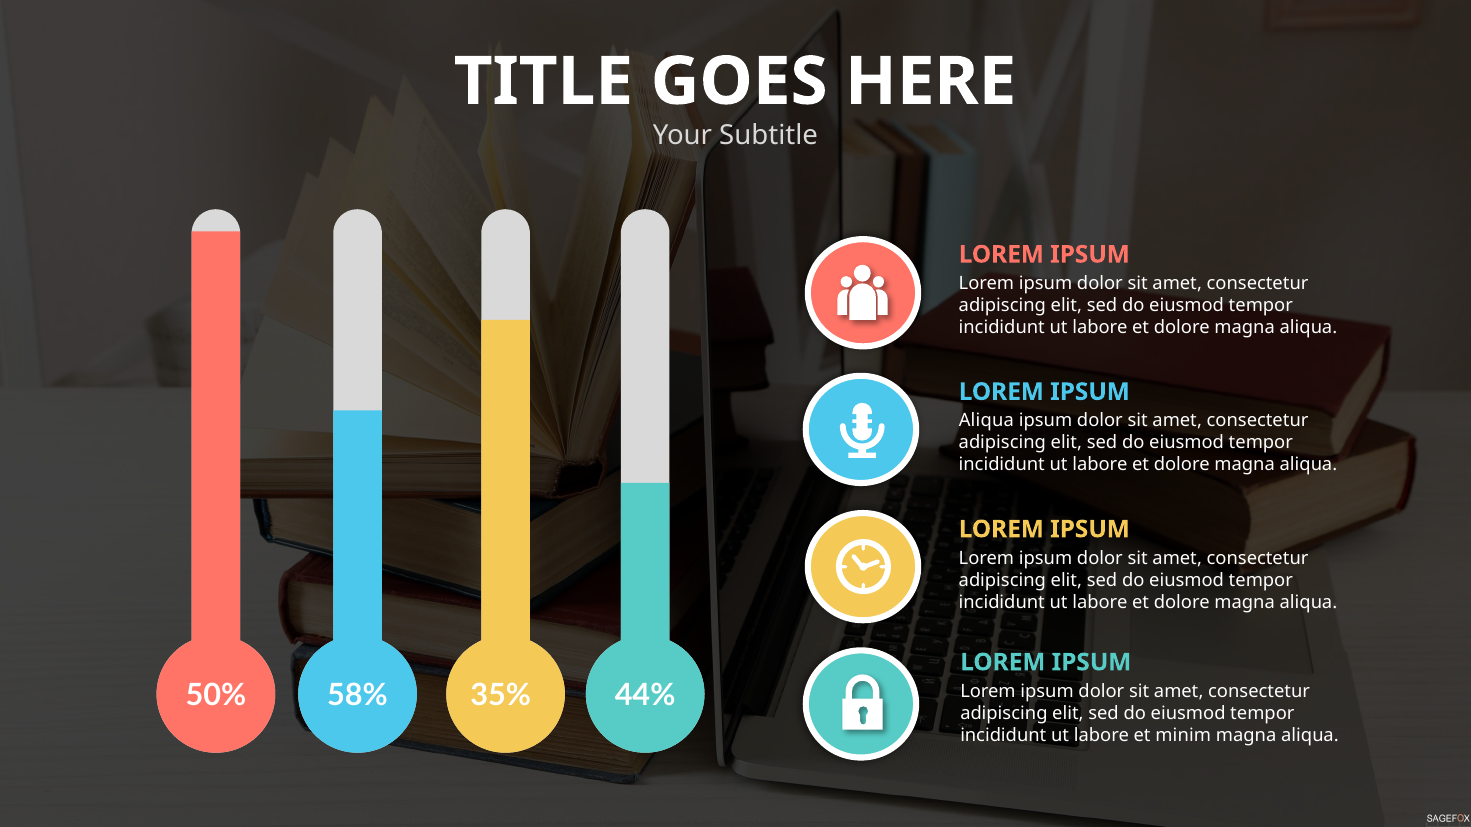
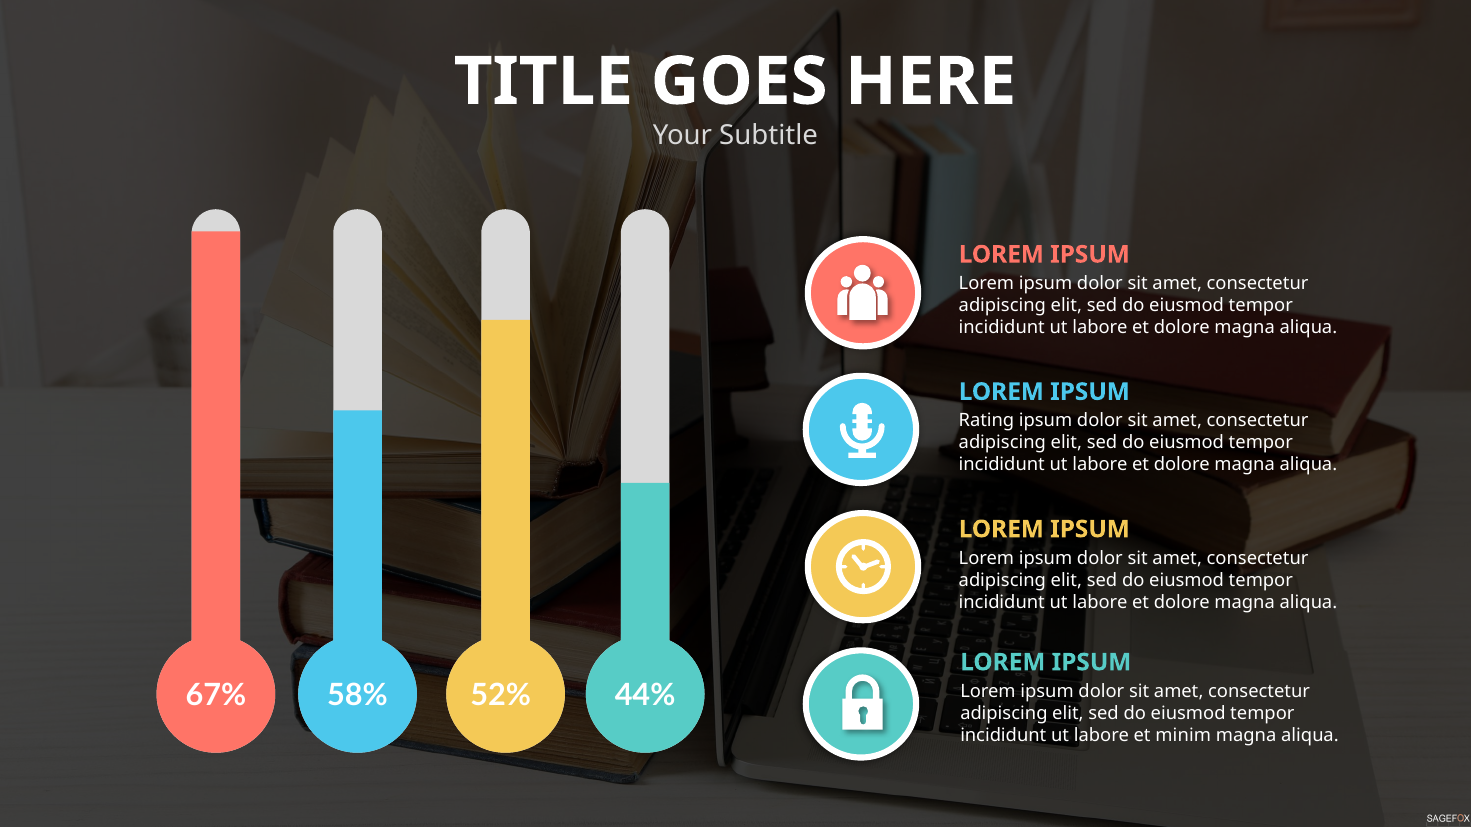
Aliqua at (986, 421): Aliqua -> Rating
50%: 50% -> 67%
35%: 35% -> 52%
